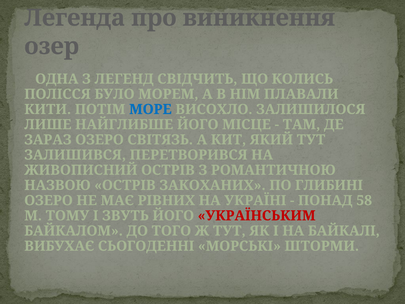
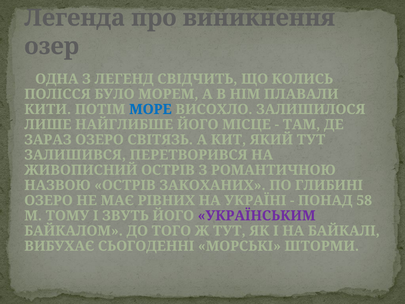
УКРАЇНСЬКИМ colour: red -> purple
